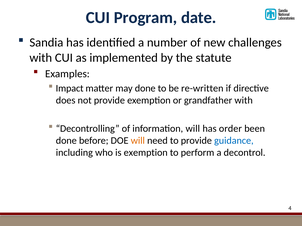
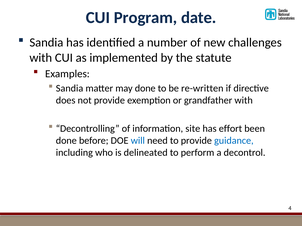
Impact at (70, 88): Impact -> Sandia
information will: will -> site
order: order -> effort
will at (138, 141) colour: orange -> blue
is exemption: exemption -> delineated
